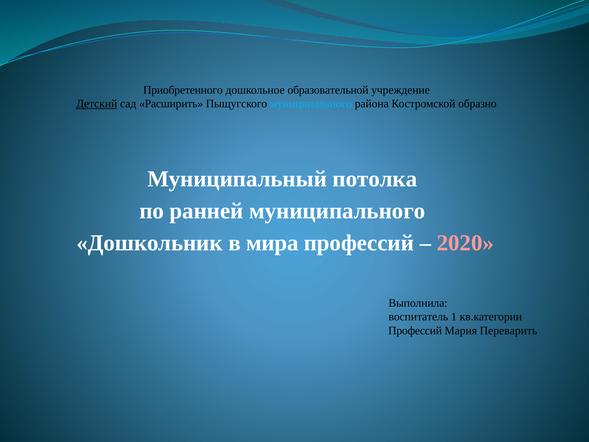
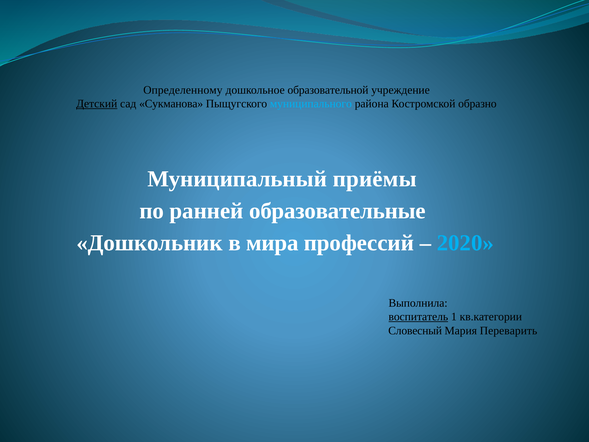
Приобретенного: Приобретенного -> Определенному
Расширить: Расширить -> Сукманова
потолка: потолка -> приёмы
ранней муниципального: муниципального -> образовательные
2020 colour: pink -> light blue
воспитатель underline: none -> present
Профессий at (415, 330): Профессий -> Словесный
